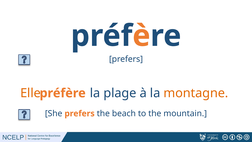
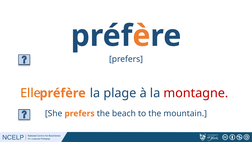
montagne colour: orange -> red
